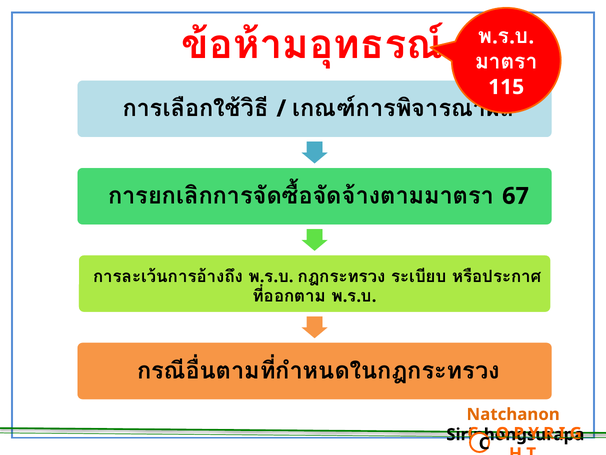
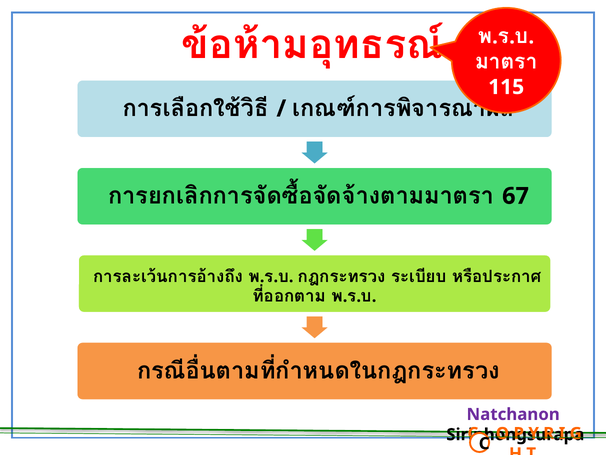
Natchanon colour: orange -> purple
